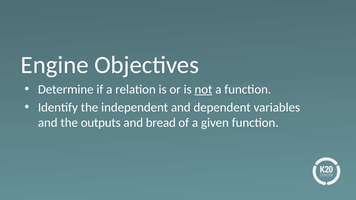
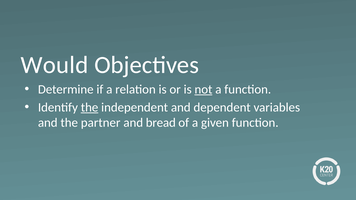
Engine: Engine -> Would
the at (90, 107) underline: none -> present
outputs: outputs -> partner
